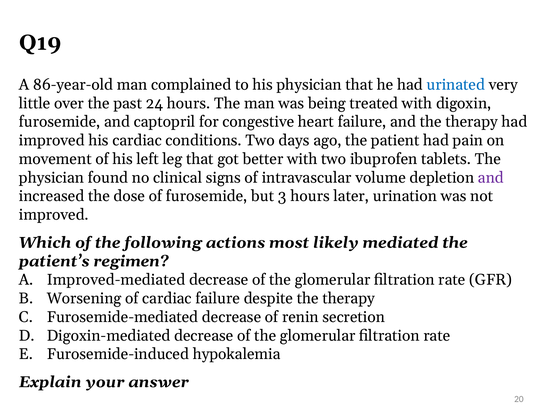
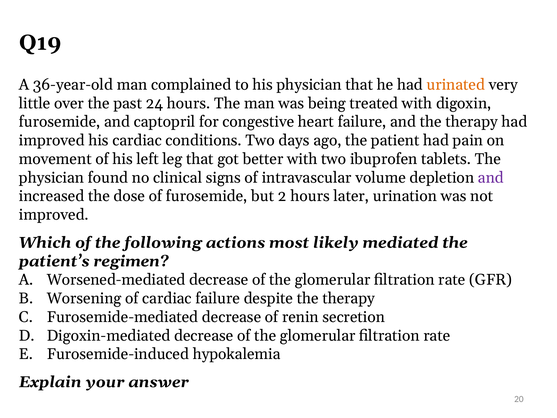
86-year-old: 86-year-old -> 36-year-old
urinated colour: blue -> orange
3: 3 -> 2
Improved-mediated: Improved-mediated -> Worsened-mediated
